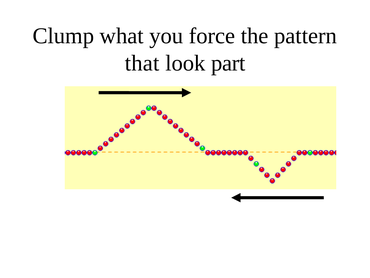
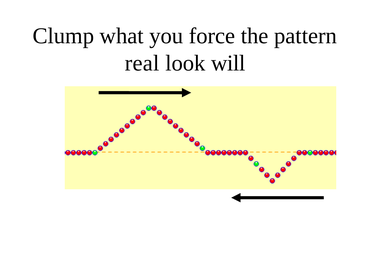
that: that -> real
part: part -> will
